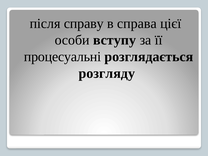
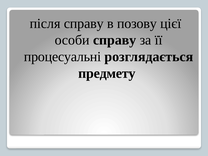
справа: справа -> позову
особи вступу: вступу -> справу
розгляду: розгляду -> предмету
